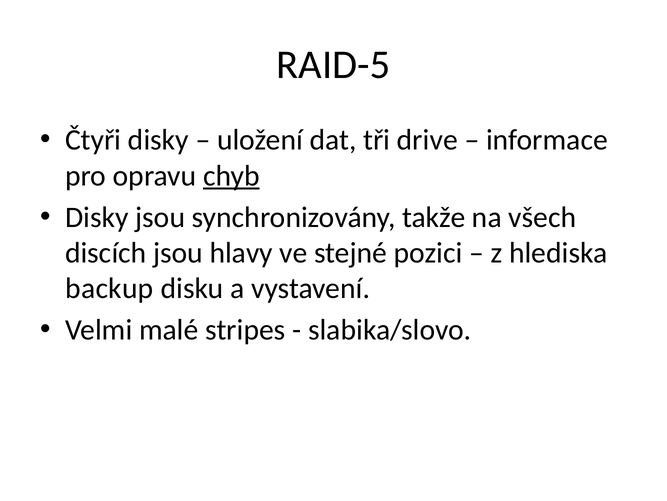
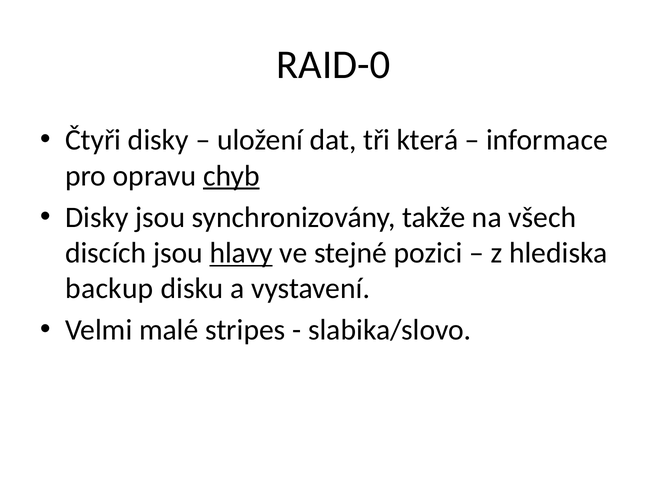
RAID-5: RAID-5 -> RAID-0
drive: drive -> která
hlavy underline: none -> present
